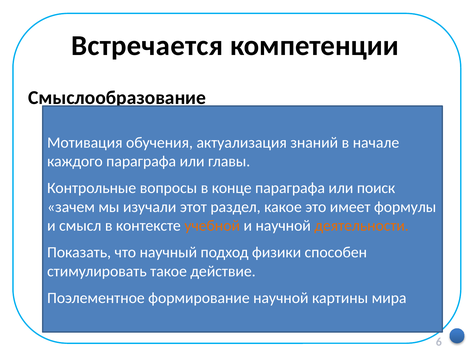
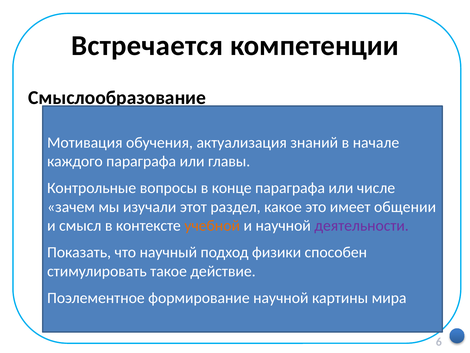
поиск: поиск -> числе
формулы: формулы -> общении
деятельности at (362, 225) colour: orange -> purple
